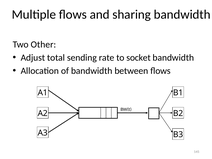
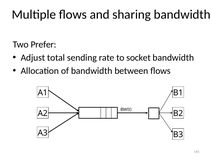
Other: Other -> Prefer
